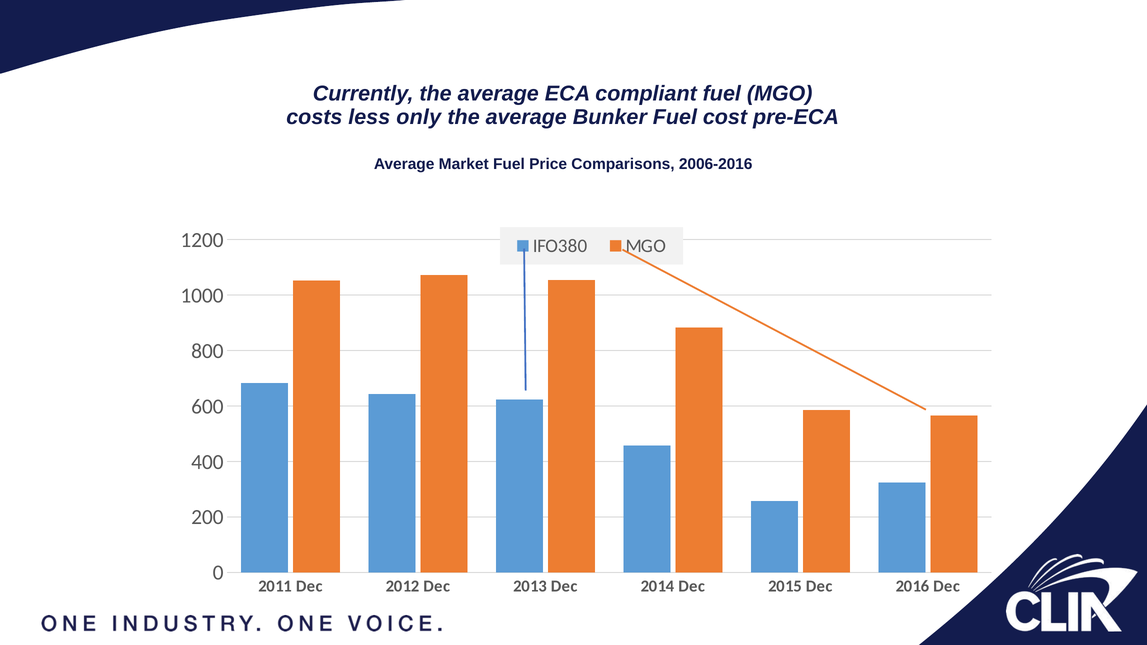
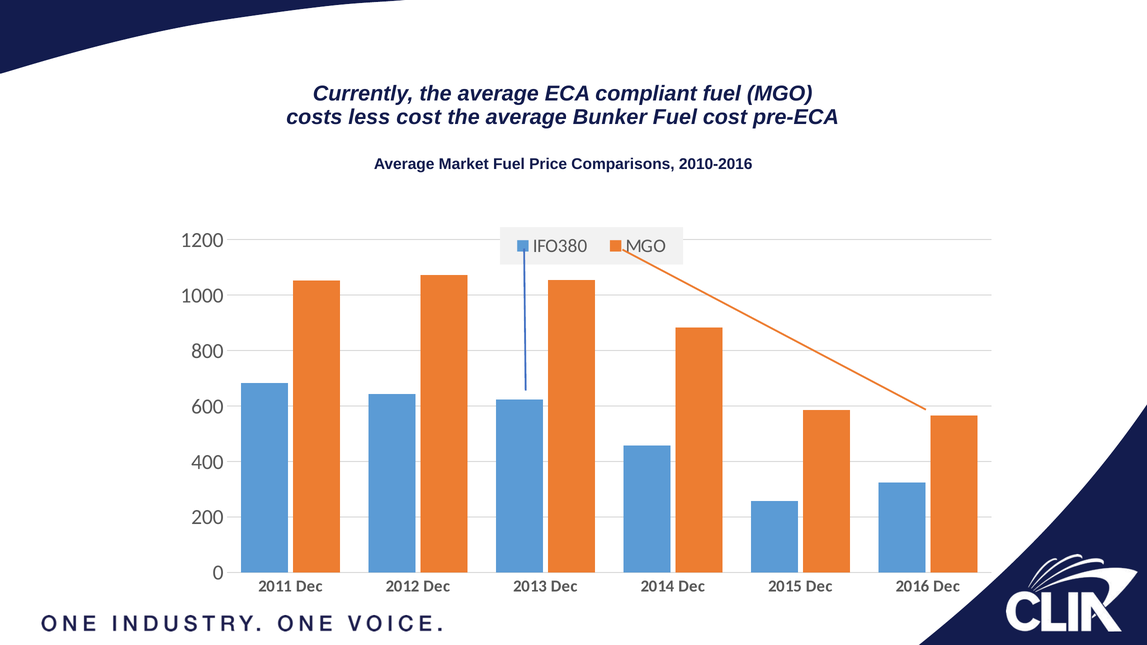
less only: only -> cost
2006-2016: 2006-2016 -> 2010-2016
